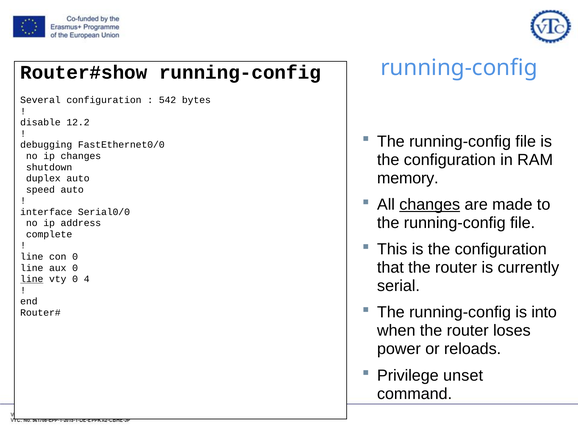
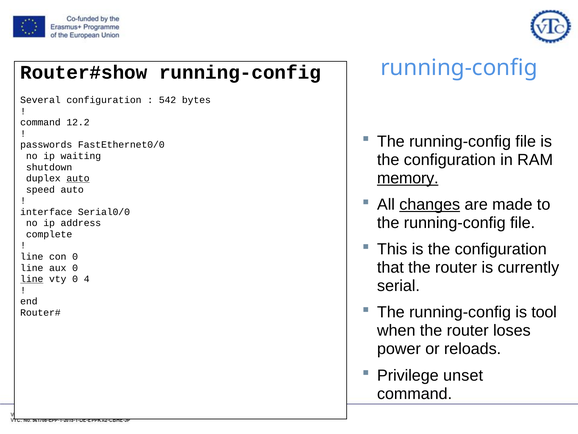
disable at (40, 122): disable -> command
debugging: debugging -> passwords
ip changes: changes -> waiting
memory underline: none -> present
auto at (78, 178) underline: none -> present
into: into -> tool
